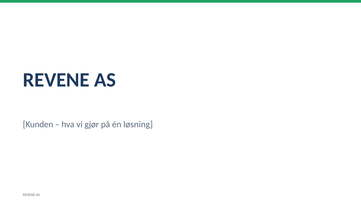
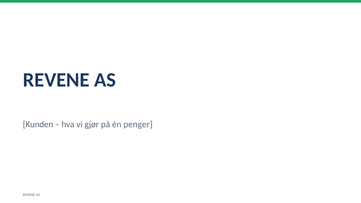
løsning: løsning -> penger
